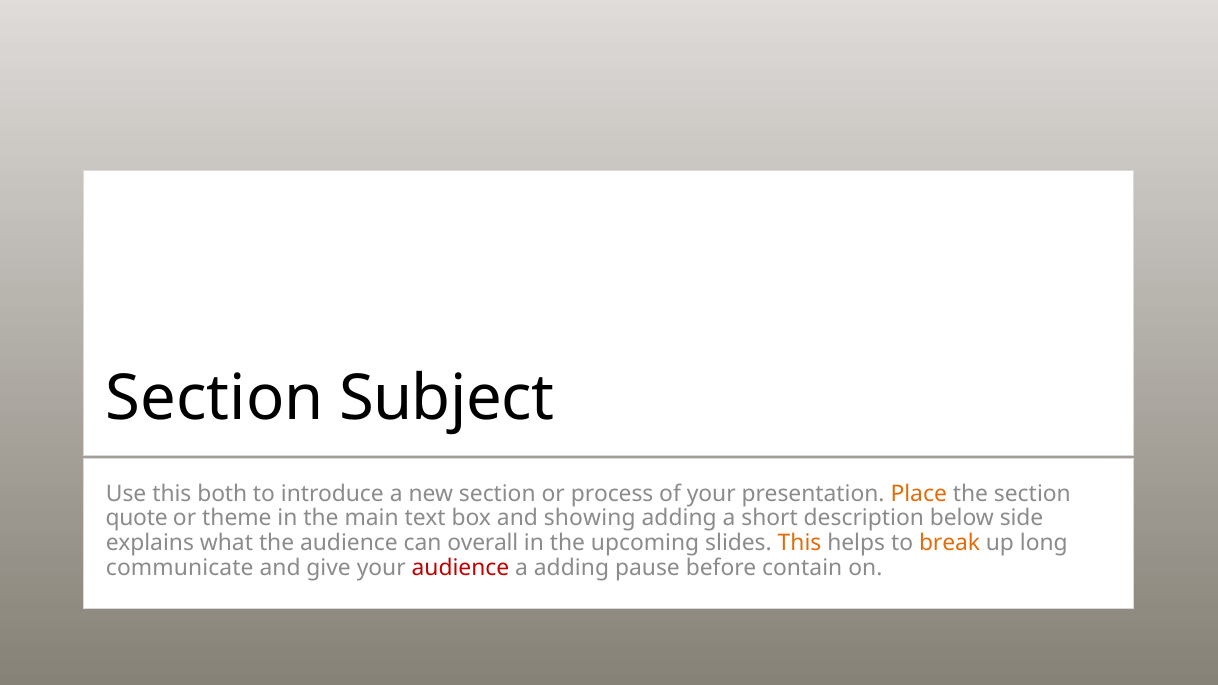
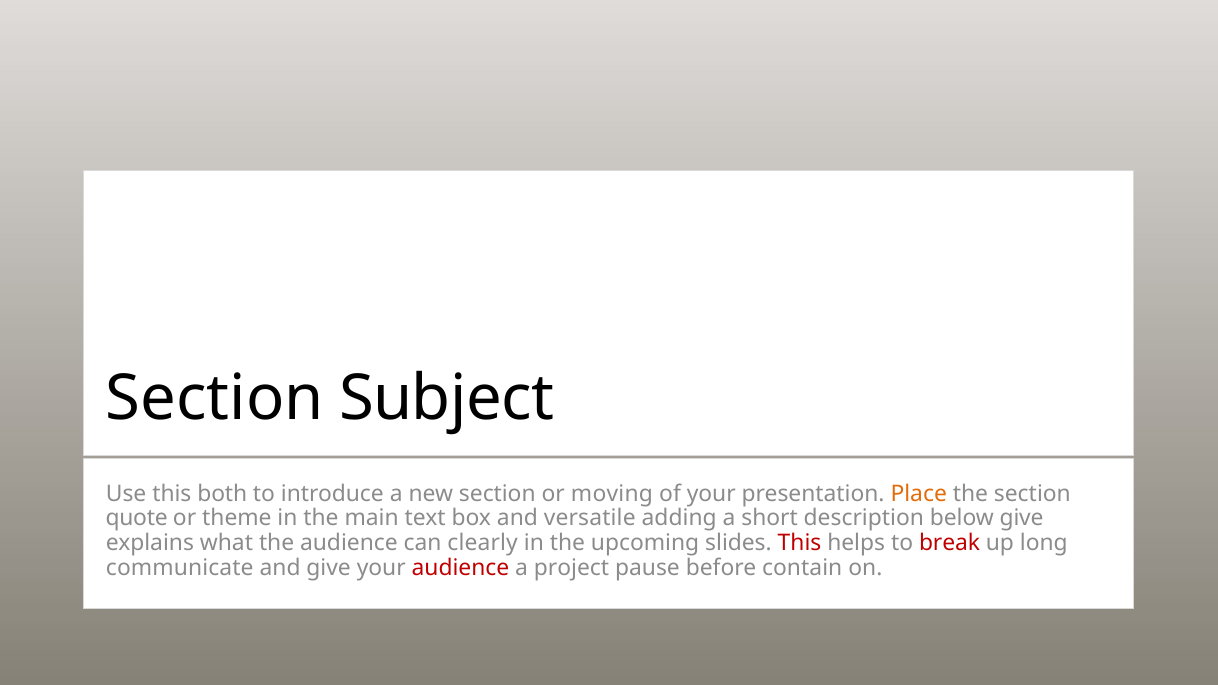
process: process -> moving
showing: showing -> versatile
below side: side -> give
overall: overall -> clearly
This at (800, 543) colour: orange -> red
break colour: orange -> red
a adding: adding -> project
